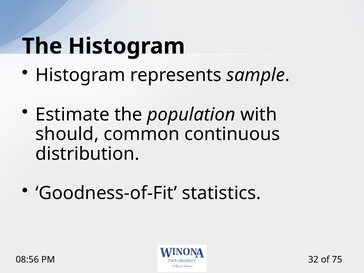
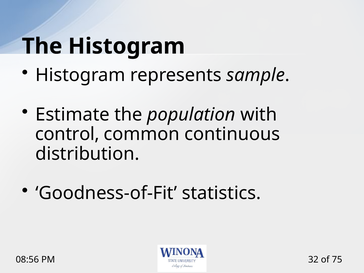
should: should -> control
